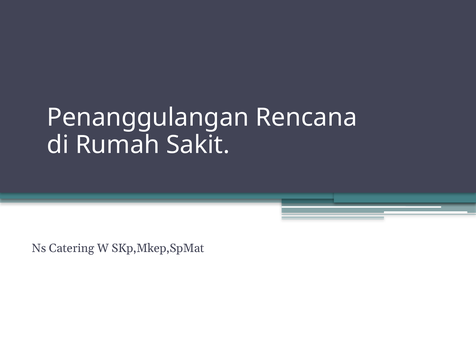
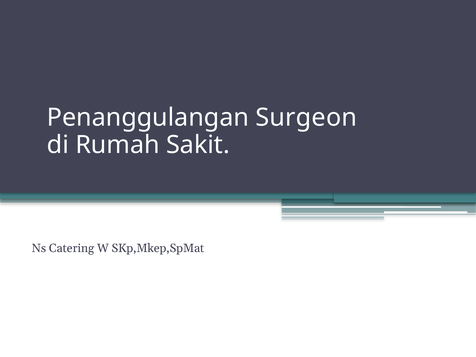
Rencana: Rencana -> Surgeon
